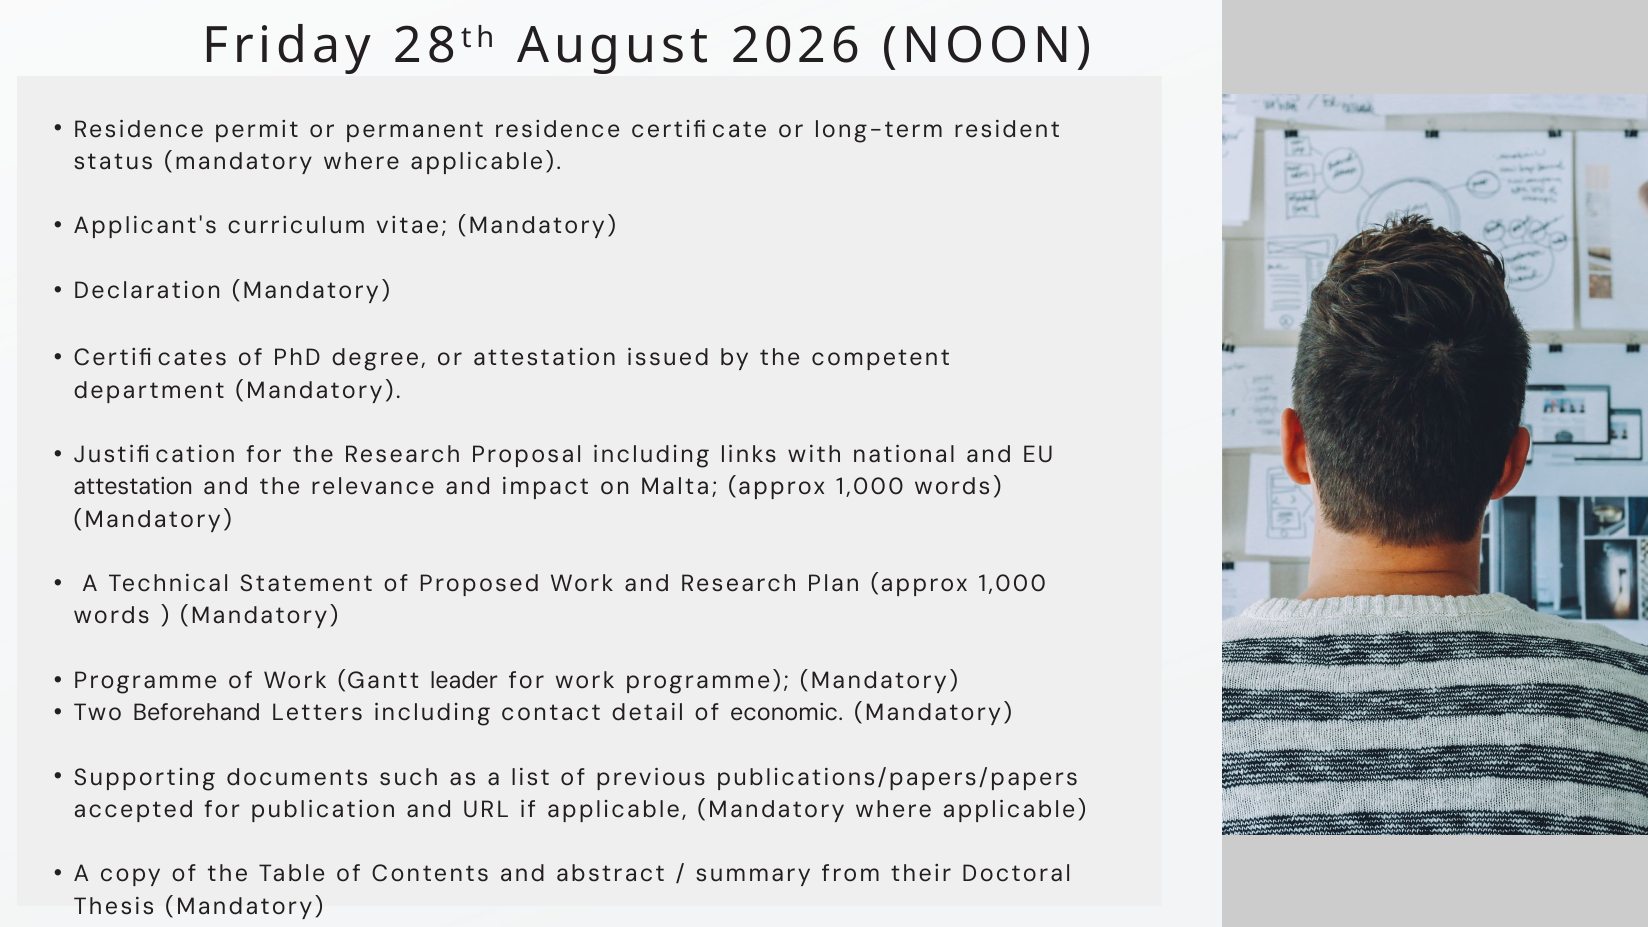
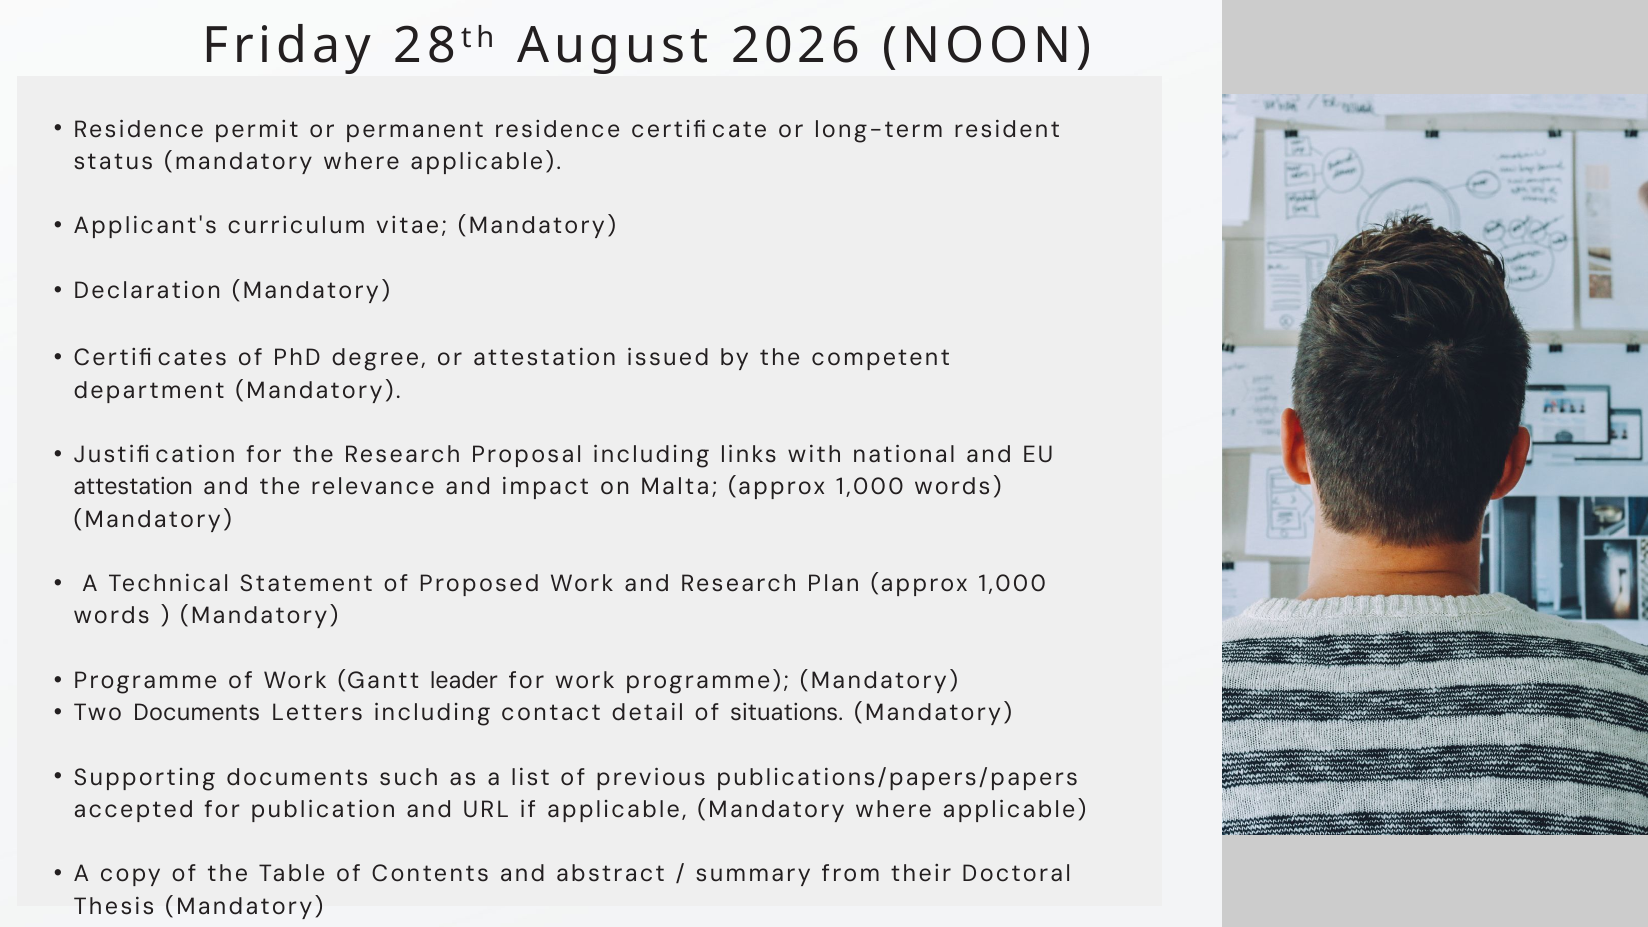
Two Beforehand: Beforehand -> Documents
economic: economic -> situations
